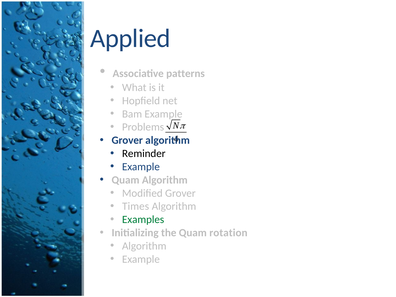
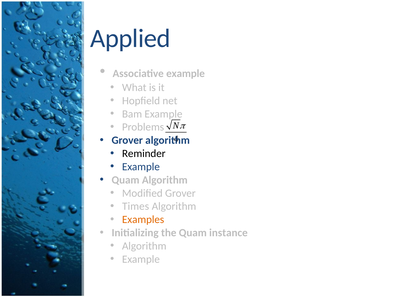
Associative patterns: patterns -> example
Examples colour: green -> orange
rotation: rotation -> instance
